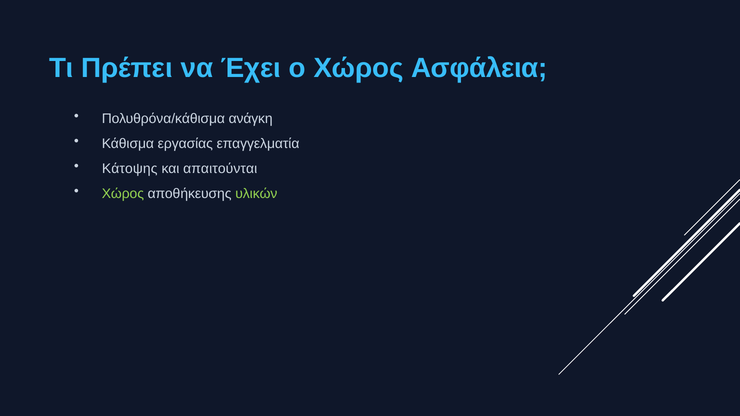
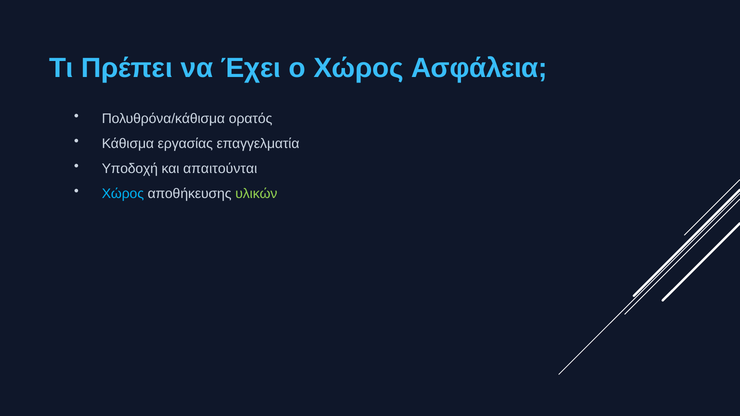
ανάγκη: ανάγκη -> ορατός
Κάτοψης: Κάτοψης -> Υποδοχή
Χώρος at (123, 194) colour: light green -> light blue
